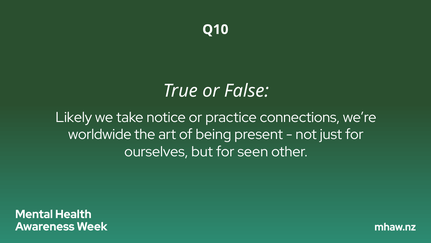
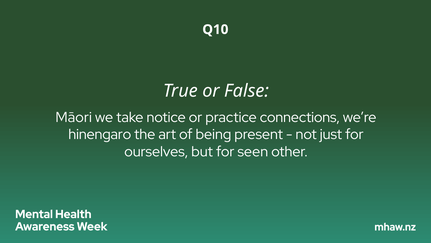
Likely: Likely -> Māori
worldwide: worldwide -> hinengaro
